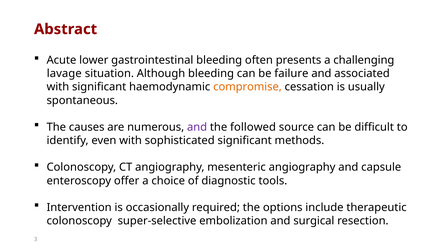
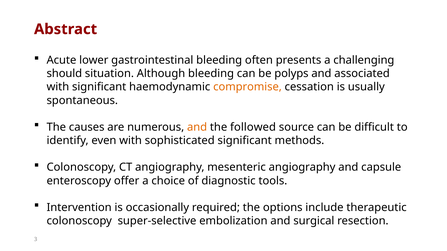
lavage: lavage -> should
failure: failure -> polyps
and at (197, 127) colour: purple -> orange
